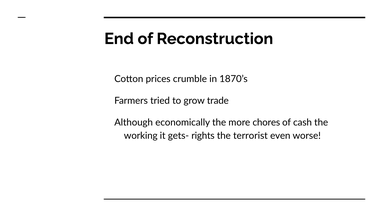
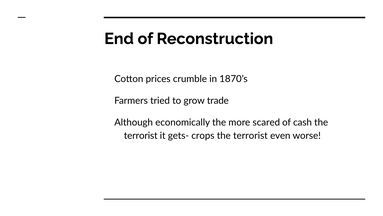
chores: chores -> scared
working at (141, 135): working -> terrorist
rights: rights -> crops
